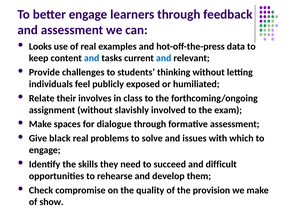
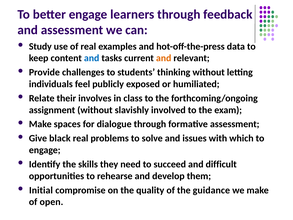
Looks: Looks -> Study
and at (164, 58) colour: blue -> orange
Check: Check -> Initial
provision: provision -> guidance
show: show -> open
